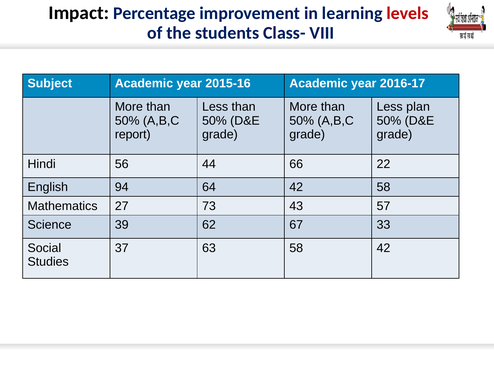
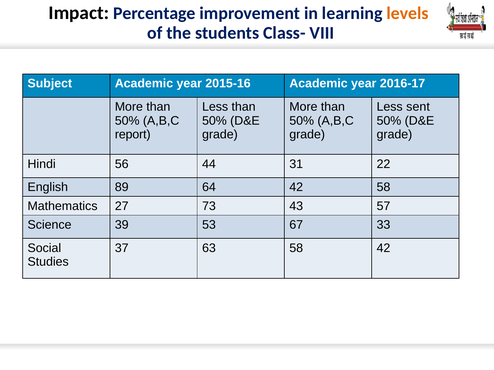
levels colour: red -> orange
plan: plan -> sent
66: 66 -> 31
94: 94 -> 89
62: 62 -> 53
